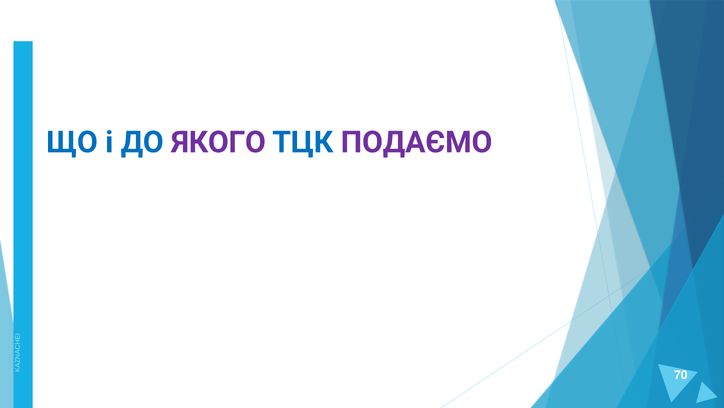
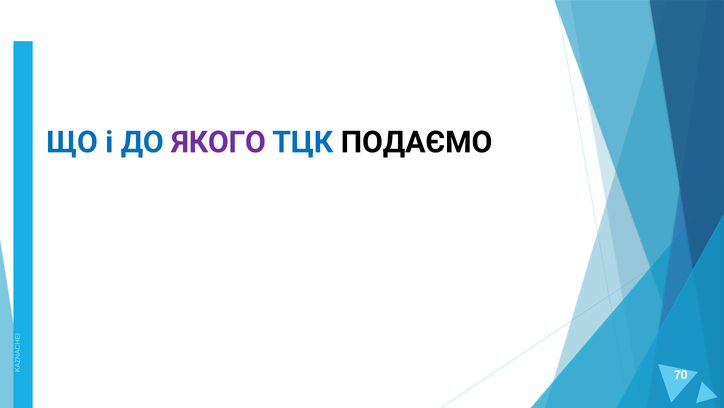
ПОДАЄМО colour: purple -> black
